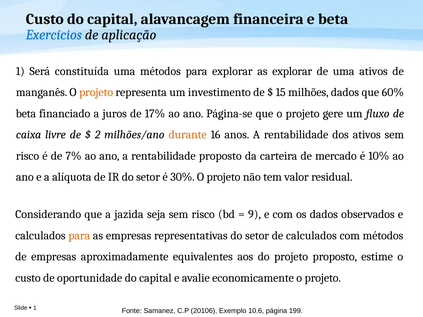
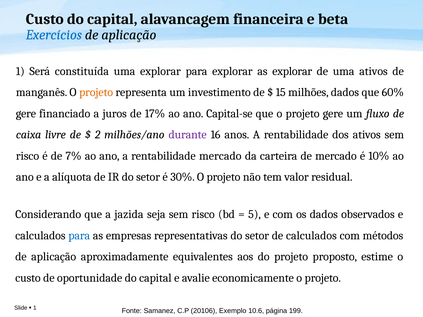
uma métodos: métodos -> explorar
beta at (26, 114): beta -> gere
Página-se: Página-se -> Capital-se
durante colour: orange -> purple
rentabilidade proposto: proposto -> mercado
9: 9 -> 5
para at (79, 236) colour: orange -> blue
empresas at (54, 257): empresas -> aplicação
